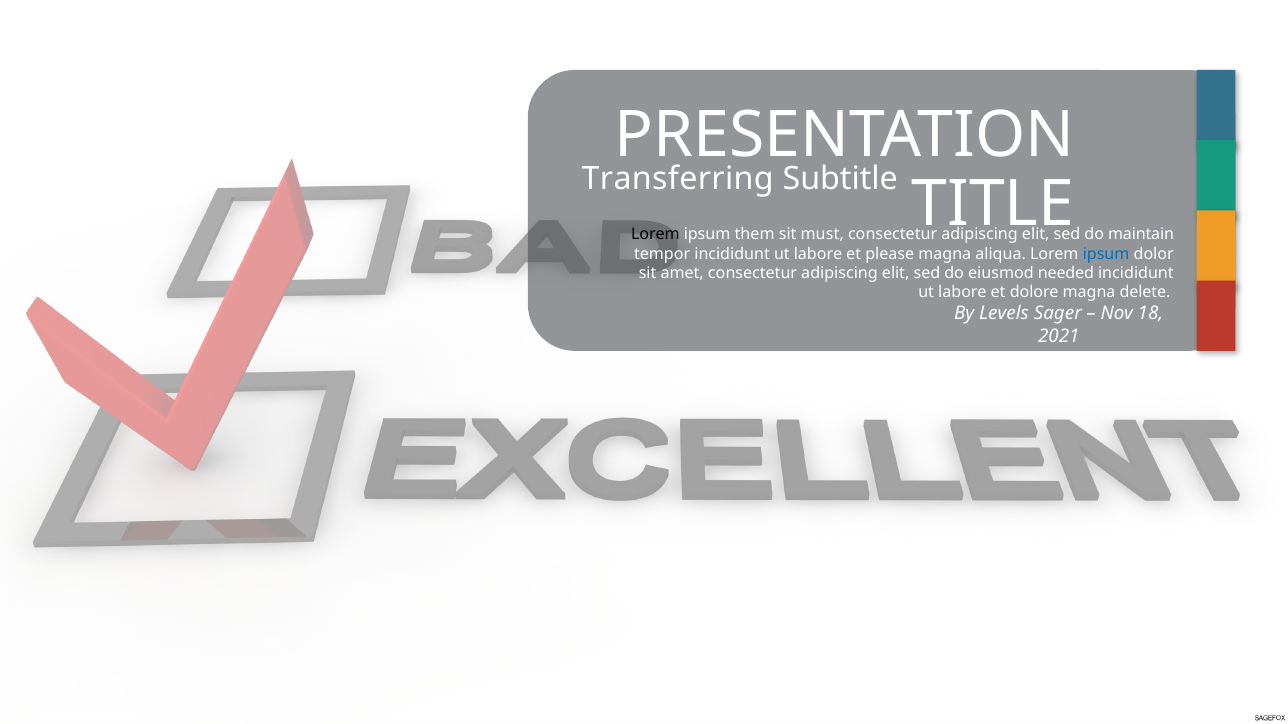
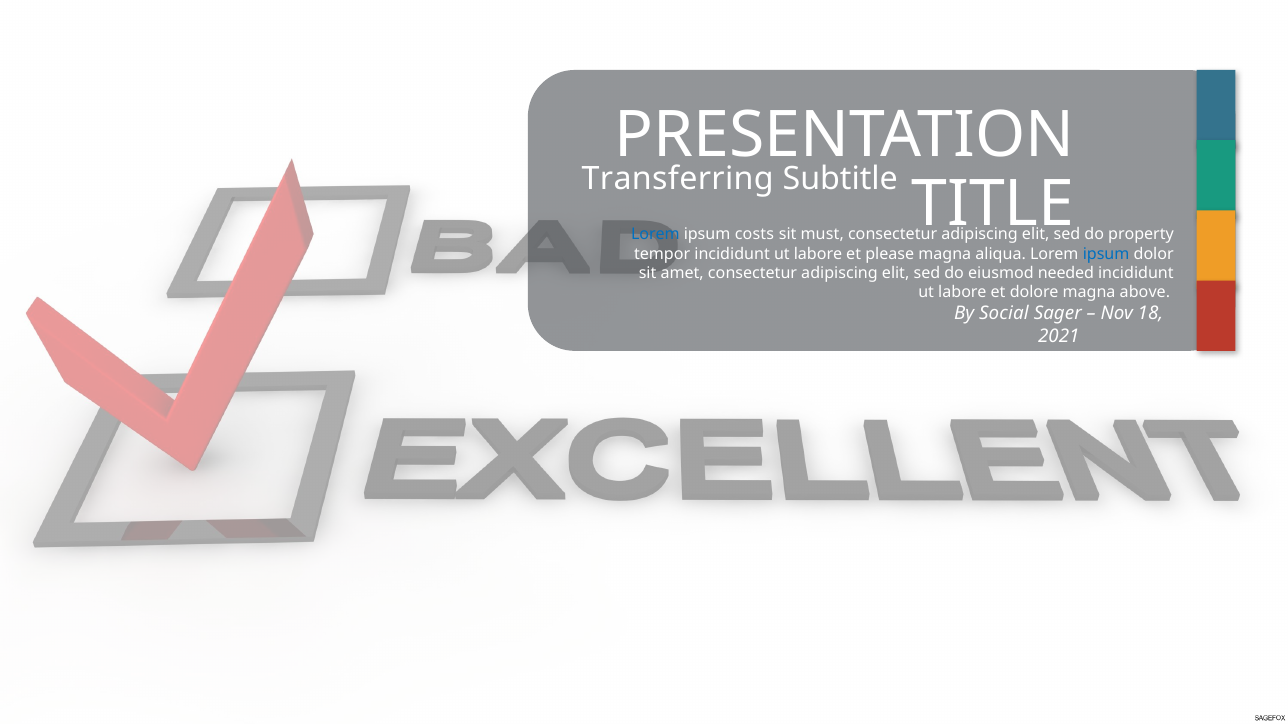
Lorem at (655, 235) colour: black -> blue
them: them -> costs
maintain: maintain -> property
delete: delete -> above
Levels: Levels -> Social
